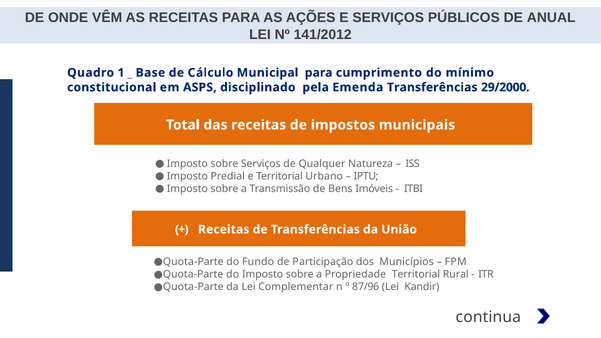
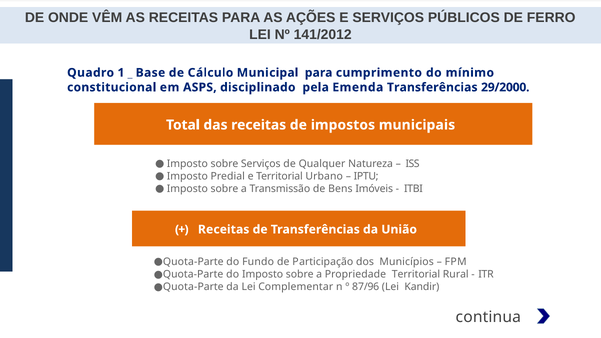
ANUAL: ANUAL -> FERRO
